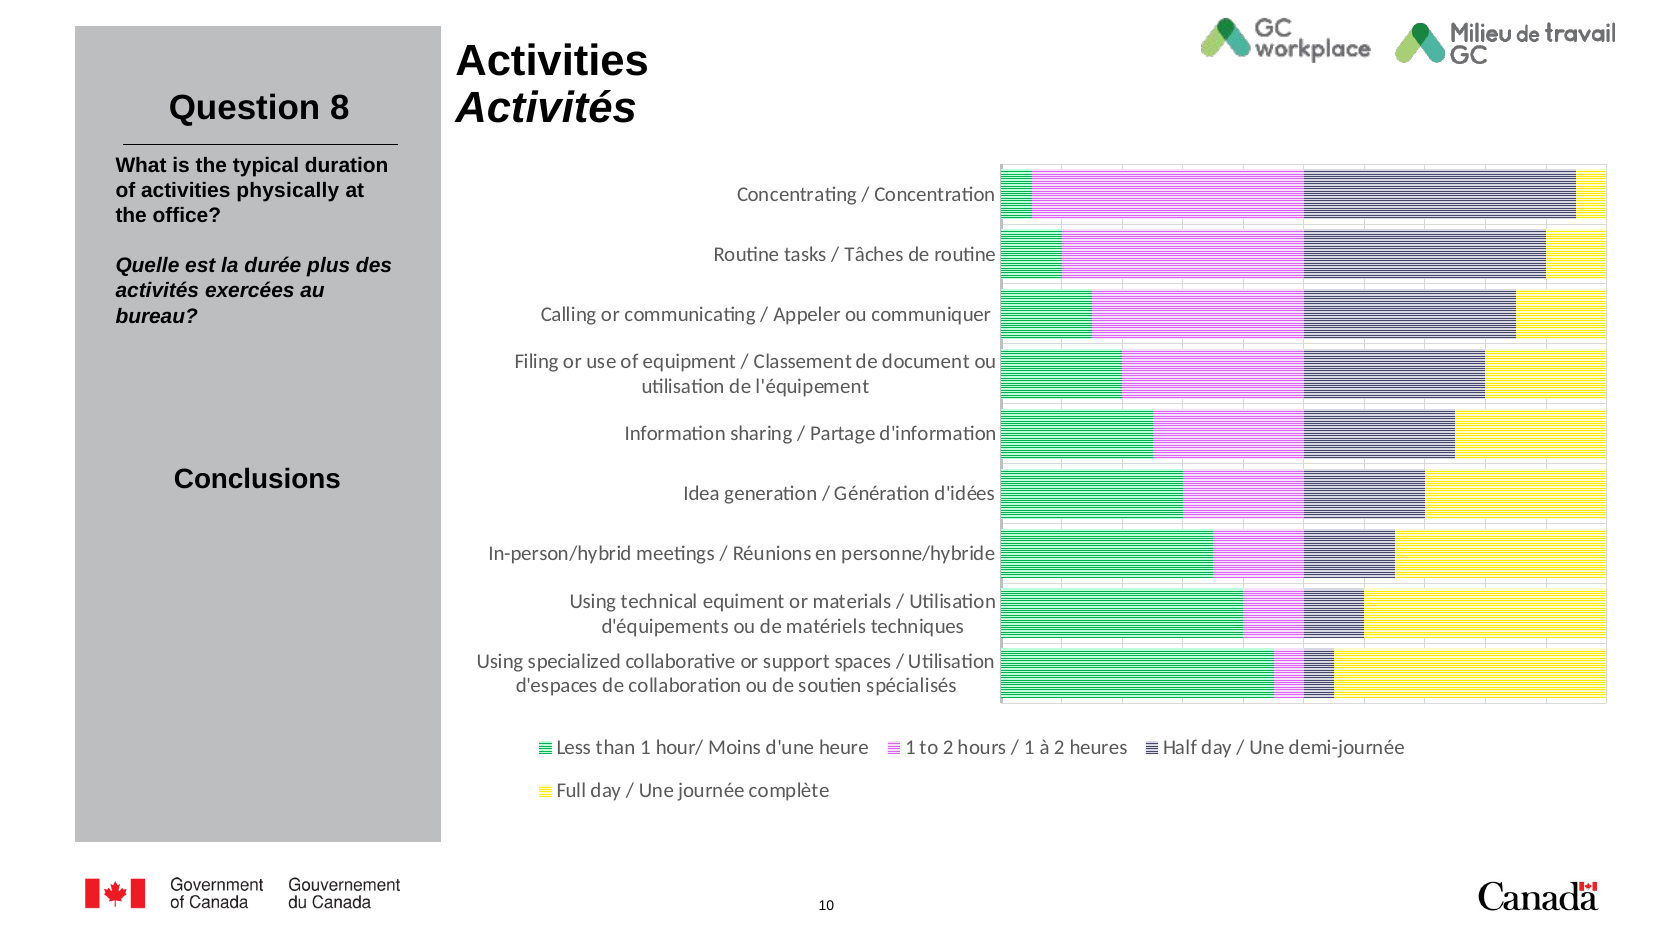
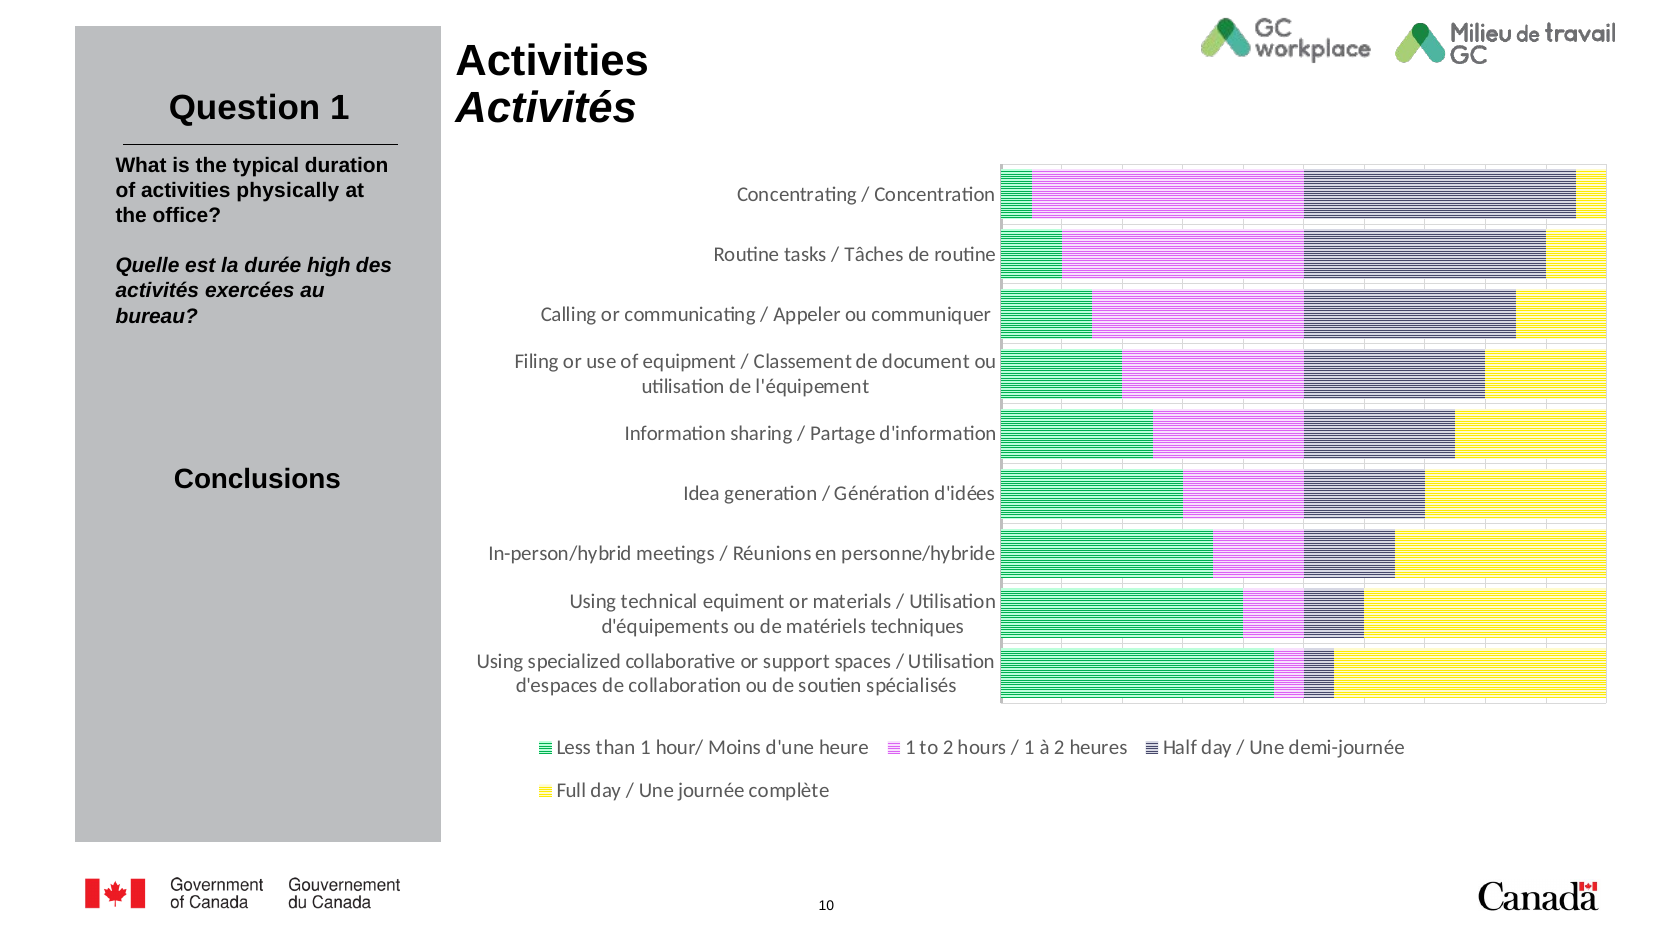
Question 8: 8 -> 1
plus: plus -> high
